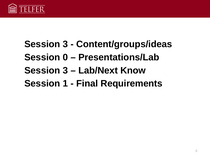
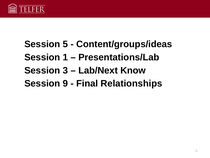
3 at (65, 44): 3 -> 5
0: 0 -> 1
1: 1 -> 9
Requirements: Requirements -> Relationships
